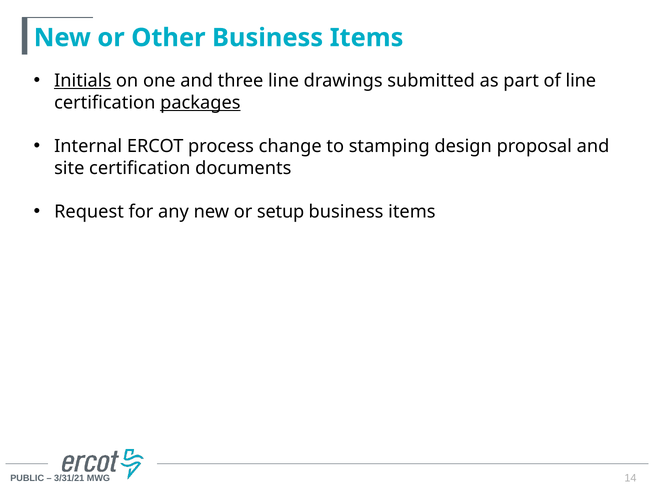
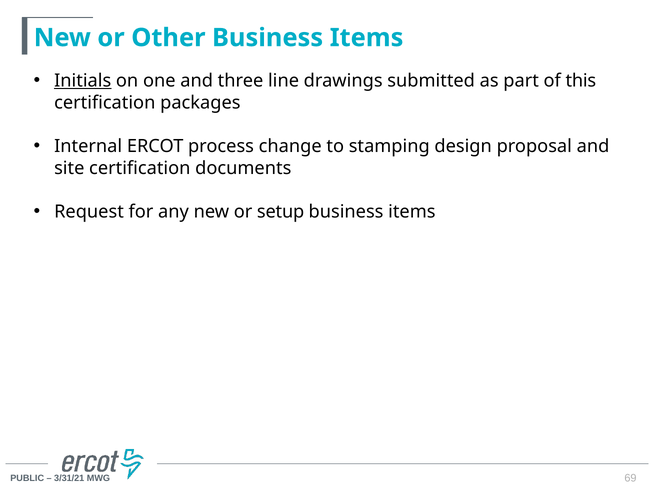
of line: line -> this
packages underline: present -> none
14: 14 -> 69
